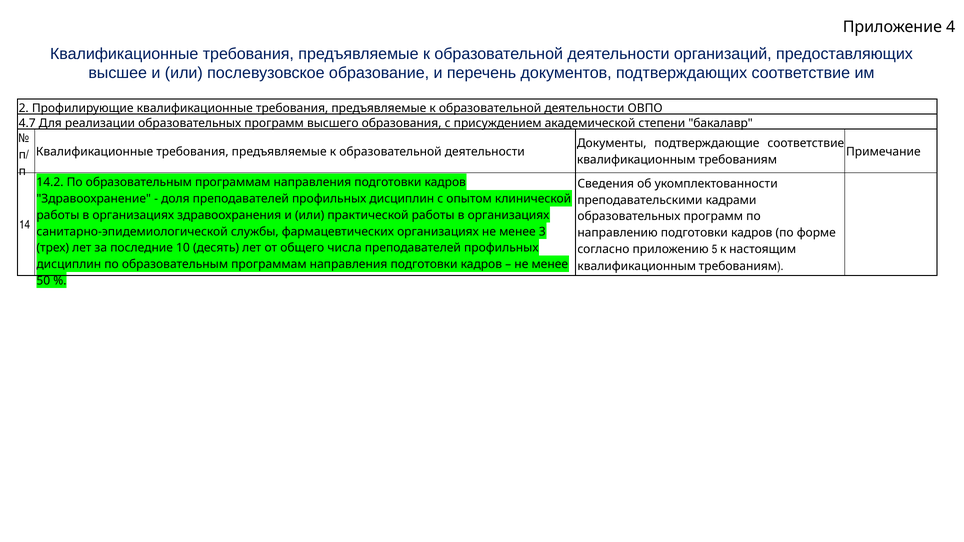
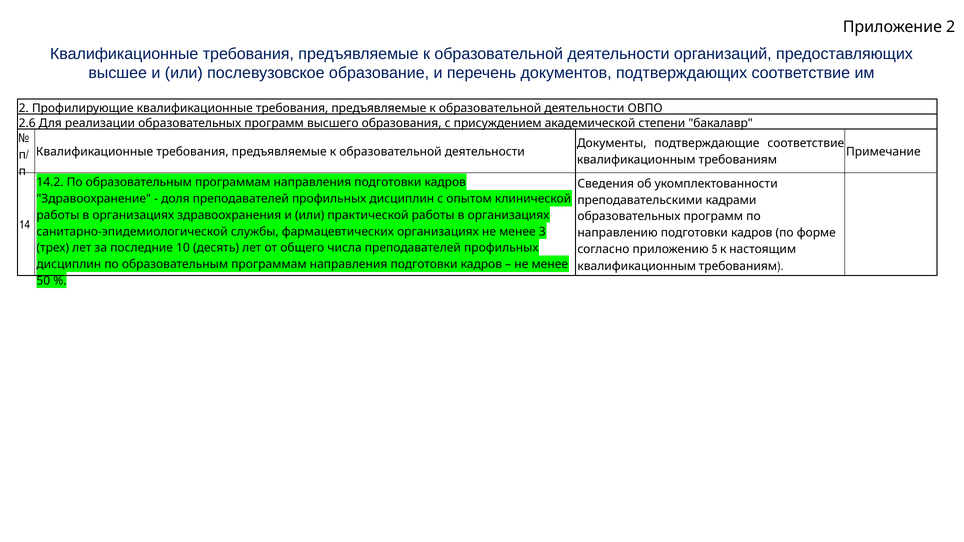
Приложение 4: 4 -> 2
4.7: 4.7 -> 2.6
